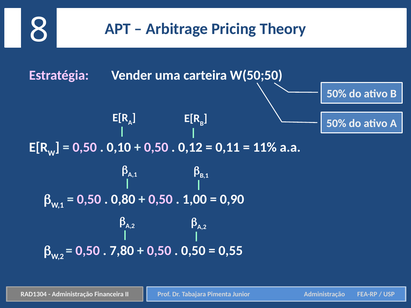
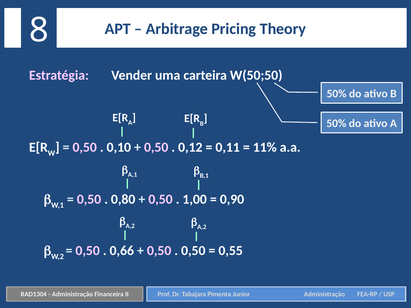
7,80: 7,80 -> 0,66
